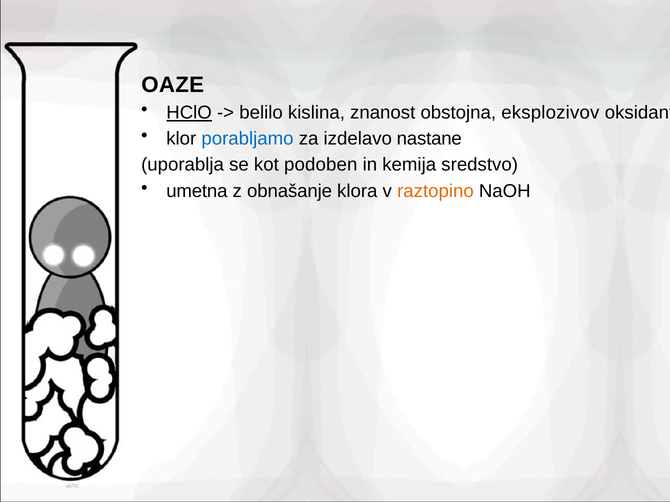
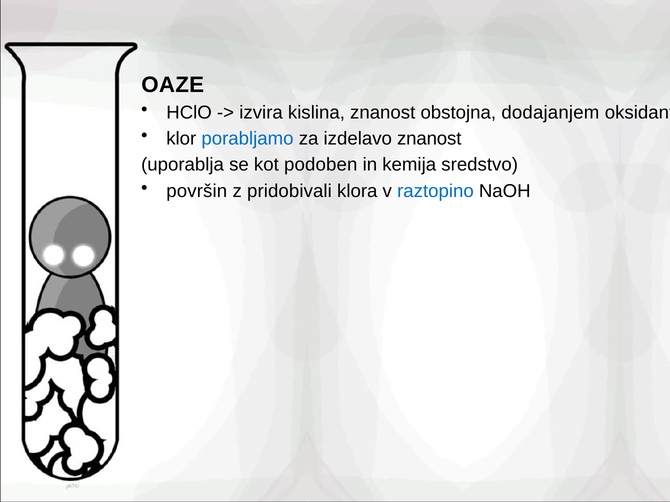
HClO underline: present -> none
belilo: belilo -> izvira
eksplozivov: eksplozivov -> dodajanjem
izdelavo nastane: nastane -> znanost
umetna: umetna -> površin
obnašanje: obnašanje -> pridobivali
raztopino colour: orange -> blue
